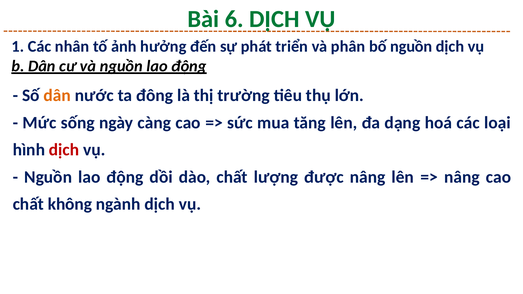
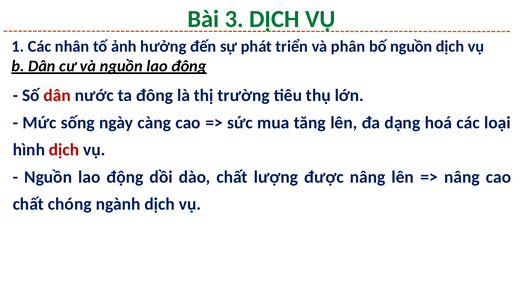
6: 6 -> 3
dân at (57, 96) colour: orange -> red
không: không -> chóng
